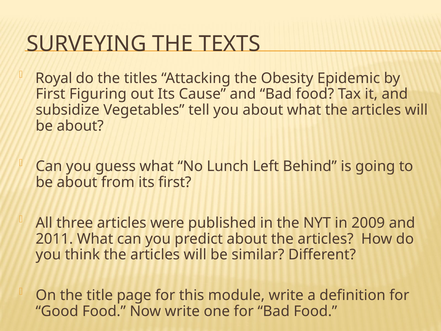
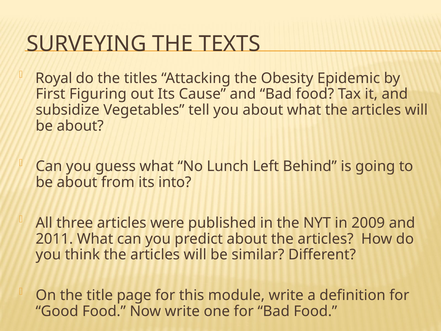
its first: first -> into
